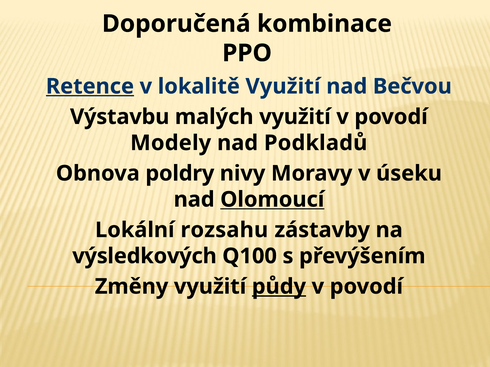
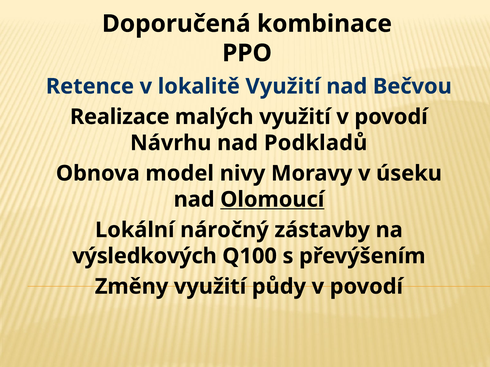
Retence underline: present -> none
Výstavbu: Výstavbu -> Realizace
Modely: Modely -> Návrhu
poldry: poldry -> model
rozsahu: rozsahu -> náročný
půdy underline: present -> none
